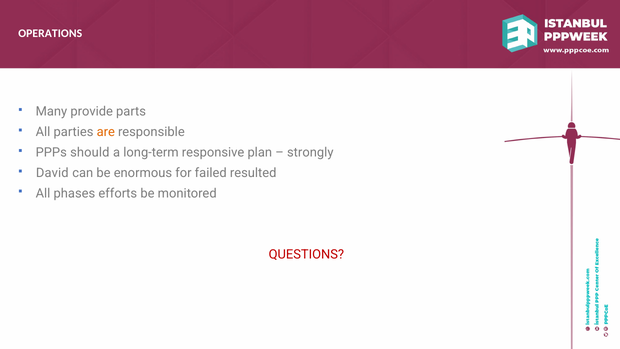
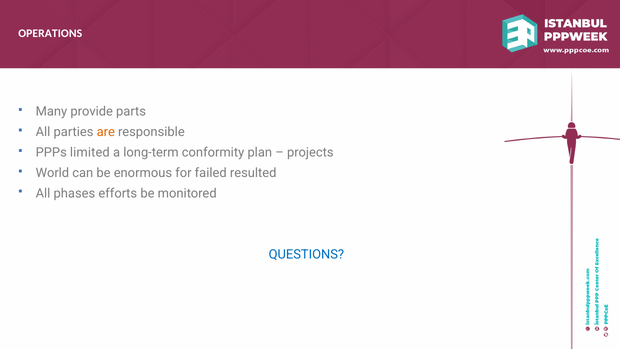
should: should -> limited
responsive: responsive -> conformity
strongly: strongly -> projects
David: David -> World
QUESTIONS colour: red -> blue
